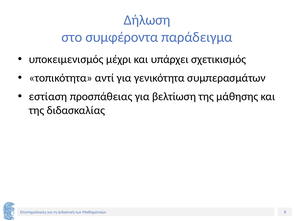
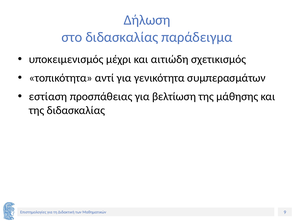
στο συμφέροντα: συμφέροντα -> διδασκαλίας
υπάρχει: υπάρχει -> αιτιώδη
